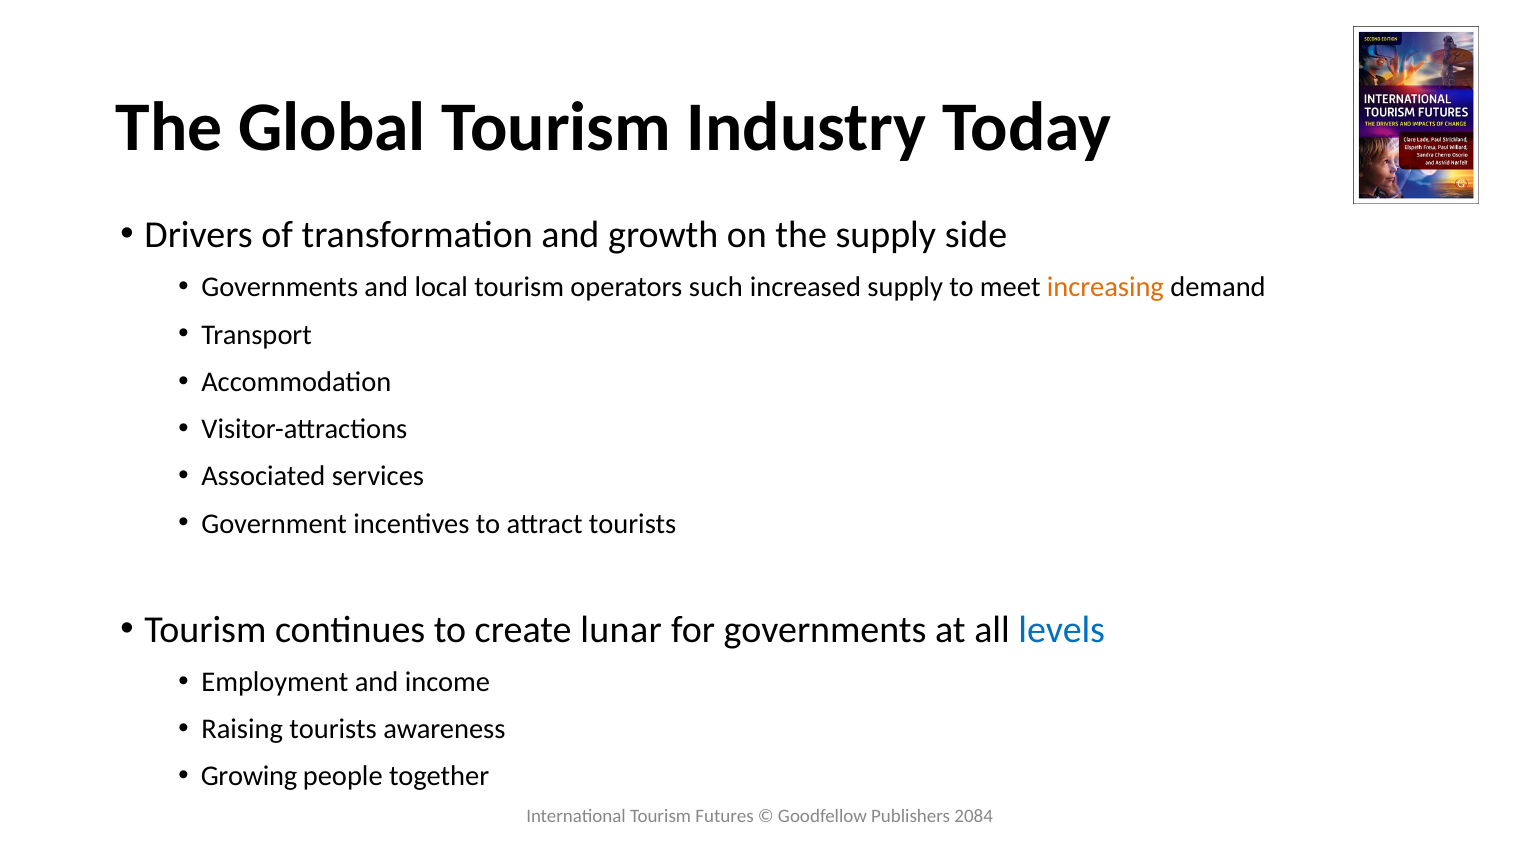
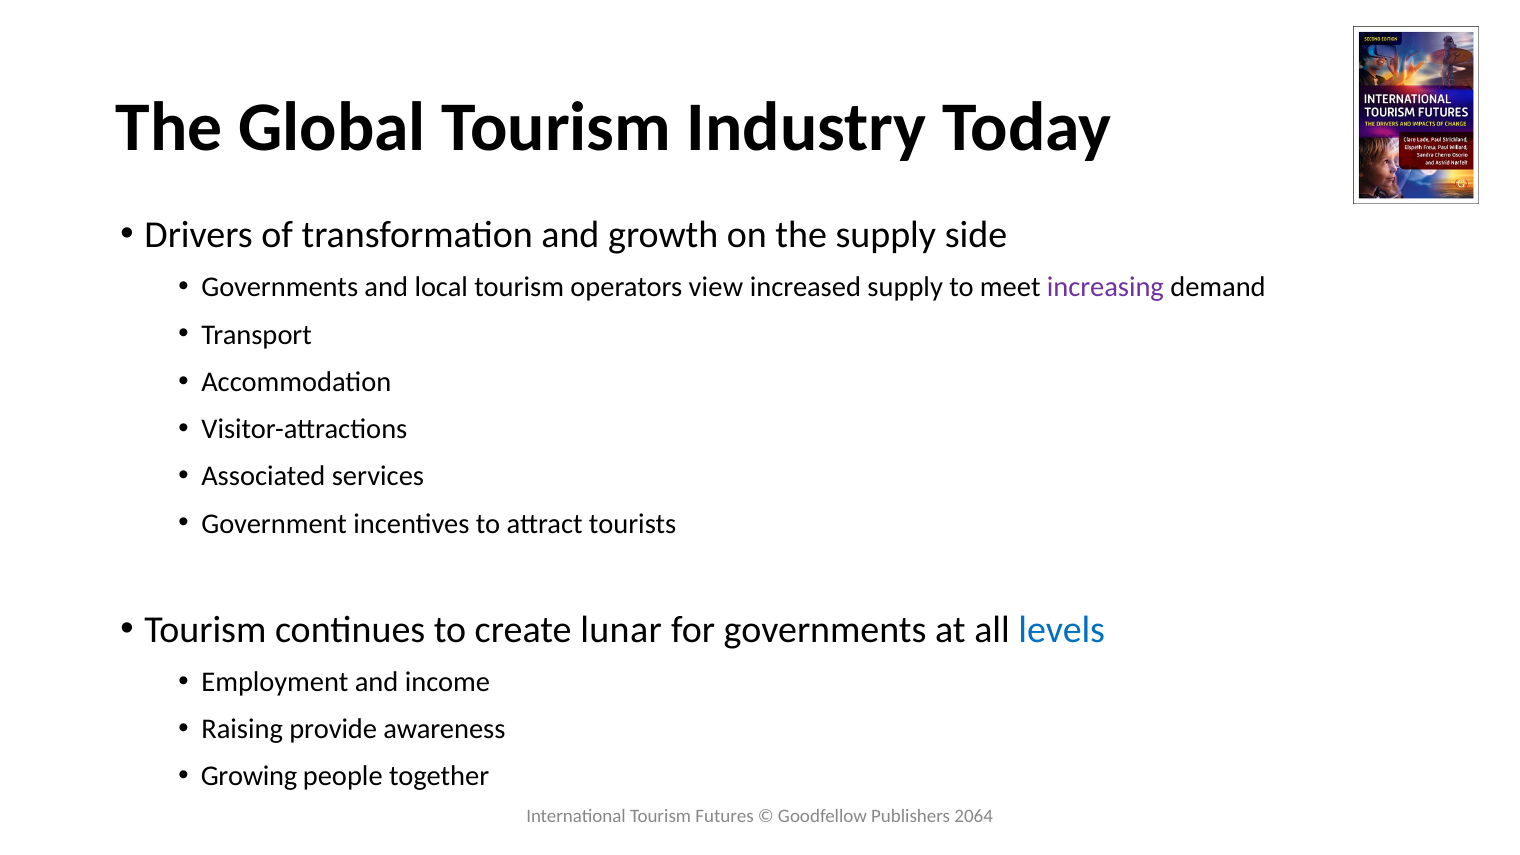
such: such -> view
increasing colour: orange -> purple
Raising tourists: tourists -> provide
2084: 2084 -> 2064
